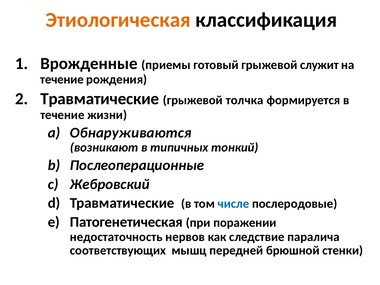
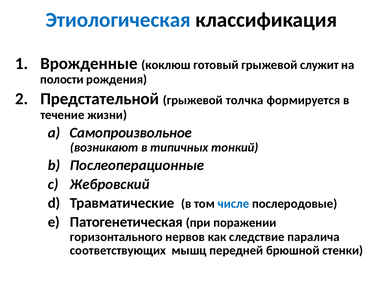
Этиологическая colour: orange -> blue
приемы: приемы -> коклюш
течение at (62, 80): течение -> полости
Травматические at (100, 99): Травматические -> Предстательной
Обнаруживаются: Обнаруживаются -> Самопроизвольное
недостаточность: недостаточность -> горизонтального
